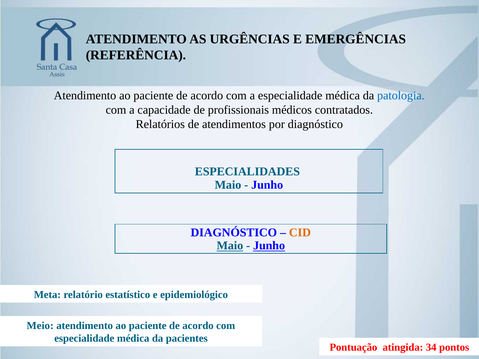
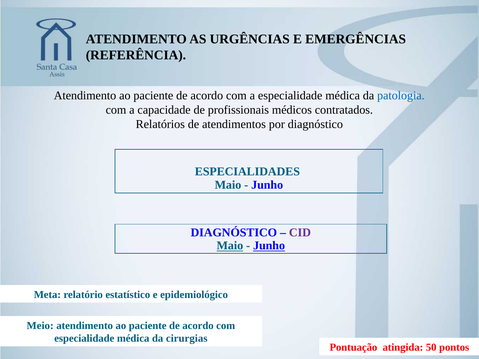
CID colour: orange -> purple
pacientes: pacientes -> cirurgias
34: 34 -> 50
